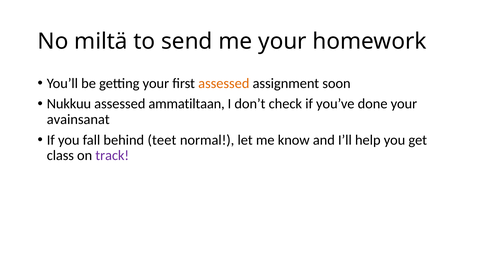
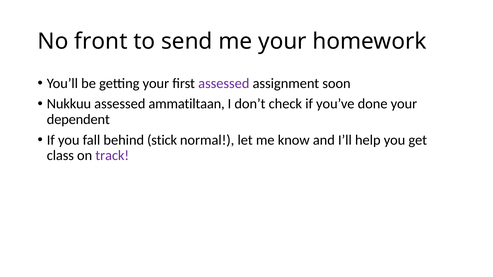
miltä: miltä -> front
assessed at (224, 83) colour: orange -> purple
avainsanat: avainsanat -> dependent
teet: teet -> stick
